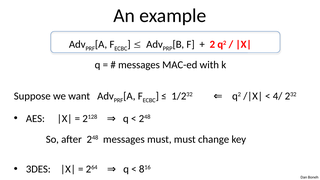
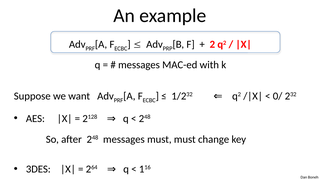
4/: 4/ -> 0/
8: 8 -> 1
